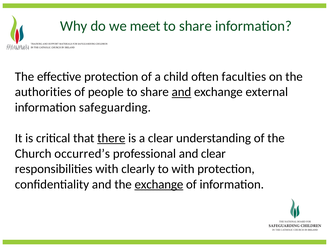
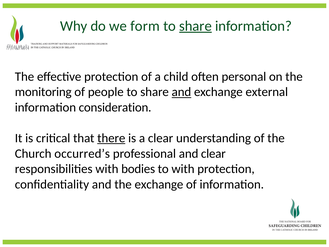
meet: meet -> form
share at (195, 26) underline: none -> present
faculties: faculties -> personal
authorities: authorities -> monitoring
safeguarding: safeguarding -> consideration
clearly: clearly -> bodies
exchange at (159, 184) underline: present -> none
